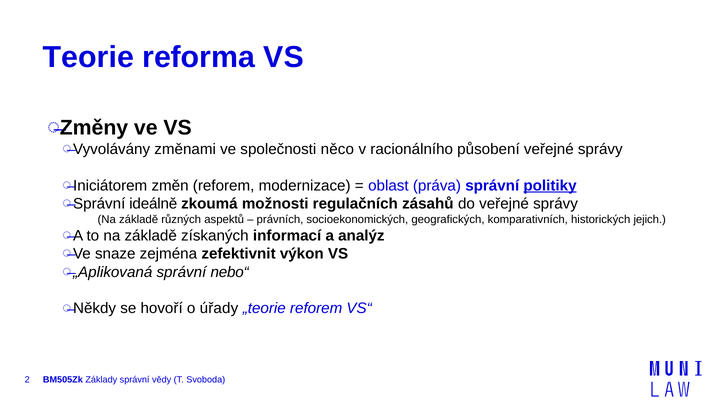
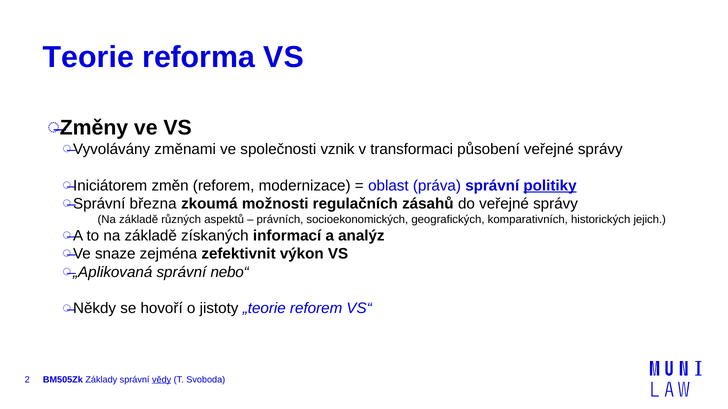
něco: něco -> vznik
racionálního: racionálního -> transformaci
ideálně: ideálně -> března
úřady: úřady -> jistoty
vědy underline: none -> present
